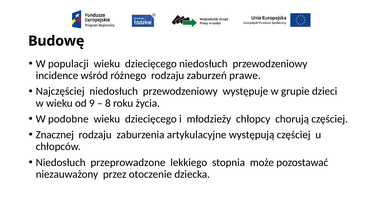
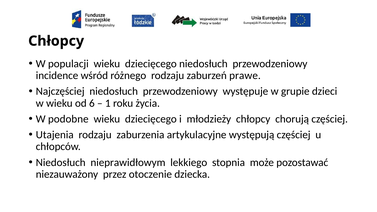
Budowę at (56, 41): Budowę -> Chłopcy
9: 9 -> 6
8: 8 -> 1
Znacznej: Znacznej -> Utajenia
przeprowadzone: przeprowadzone -> nieprawidłowym
